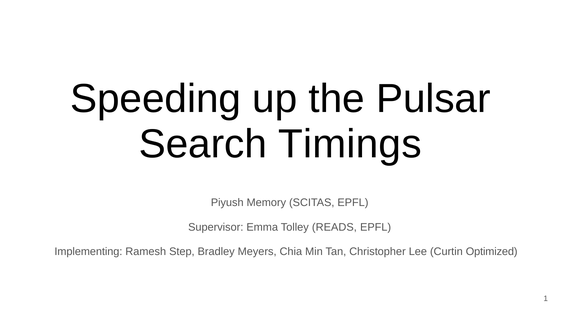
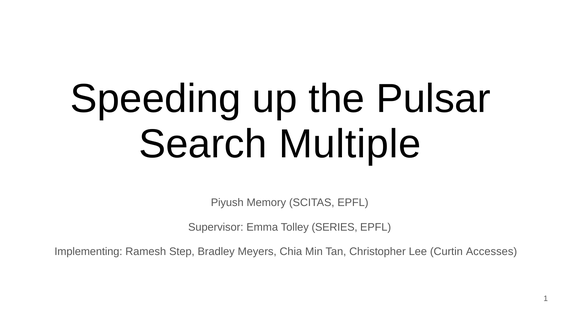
Timings: Timings -> Multiple
READS: READS -> SERIES
Optimized: Optimized -> Accesses
